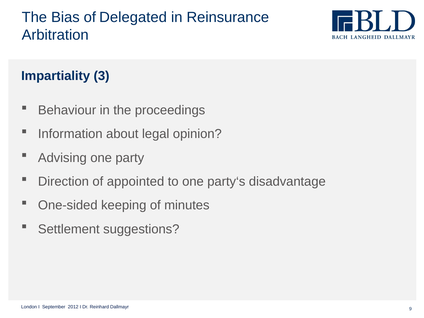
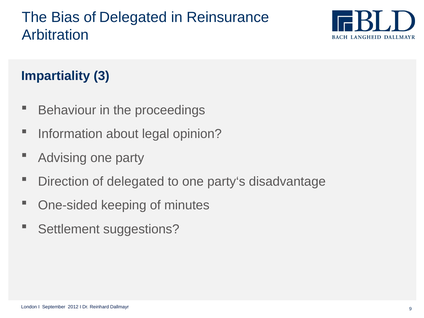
Direction of appointed: appointed -> delegated
